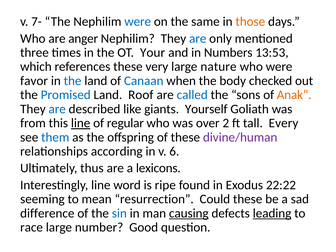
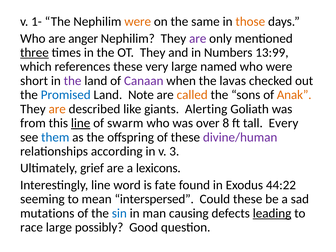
7-: 7- -> 1-
were at (138, 22) colour: blue -> orange
are at (198, 38) colour: blue -> purple
three underline: none -> present
OT Your: Your -> They
13:53: 13:53 -> 13:99
nature: nature -> named
favor: favor -> short
the at (73, 81) colour: blue -> purple
Canaan colour: blue -> purple
body: body -> lavas
Roof: Roof -> Note
called colour: blue -> orange
are at (57, 109) colour: blue -> orange
Yourself: Yourself -> Alerting
regular: regular -> swarm
2: 2 -> 8
6: 6 -> 3
thus: thus -> grief
ripe: ripe -> fate
22:22: 22:22 -> 44:22
resurrection: resurrection -> interspersed
difference: difference -> mutations
causing underline: present -> none
number: number -> possibly
